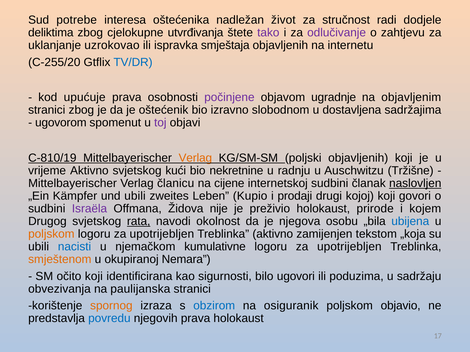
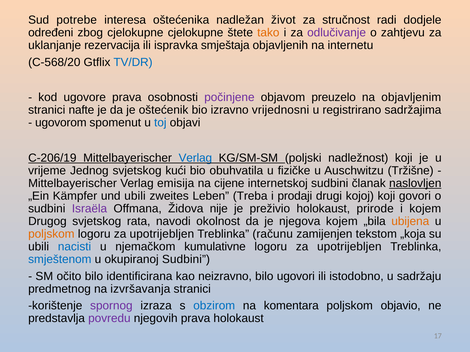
deliktima: deliktima -> određeni
cjelokupne utvrđivanja: utvrđivanja -> cjelokupne
tako colour: purple -> orange
uzrokovao: uzrokovao -> rezervacija
C-255/20: C-255/20 -> C-568/20
upućuje: upućuje -> ugovore
ugradnje: ugradnje -> preuzelo
stranici zbog: zbog -> nafte
slobodnom: slobodnom -> vrijednosni
dostavljena: dostavljena -> registrirano
toj colour: purple -> blue
C-810/19: C-810/19 -> C-206/19
Verlag at (195, 158) colour: orange -> blue
poljski objavljenih: objavljenih -> nadležnost
vrijeme Aktivno: Aktivno -> Jednog
nekretnine: nekretnine -> obuhvatila
radnju: radnju -> fizičke
članicu: članicu -> emisija
Kupio: Kupio -> Treba
rata underline: present -> none
njegova osobu: osobu -> kojem
ubijena colour: blue -> orange
Treblinka aktivno: aktivno -> računu
smještenom colour: orange -> blue
okupiranoj Nemara: Nemara -> Sudbini
očito koji: koji -> bilo
sigurnosti: sigurnosti -> neizravno
poduzima: poduzima -> istodobno
obvezivanja: obvezivanja -> predmetnog
paulijanska: paulijanska -> izvršavanja
spornog colour: orange -> purple
osiguranik: osiguranik -> komentara
povredu colour: blue -> purple
